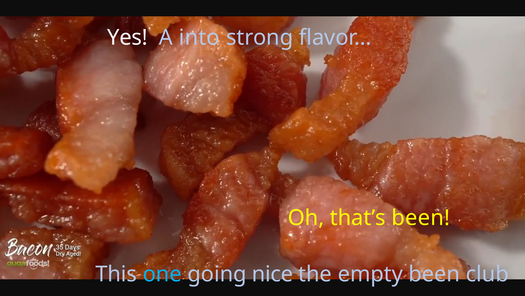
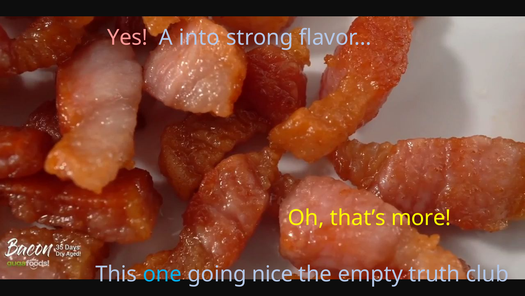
Yes colour: white -> pink
that’s been: been -> more
empty been: been -> truth
